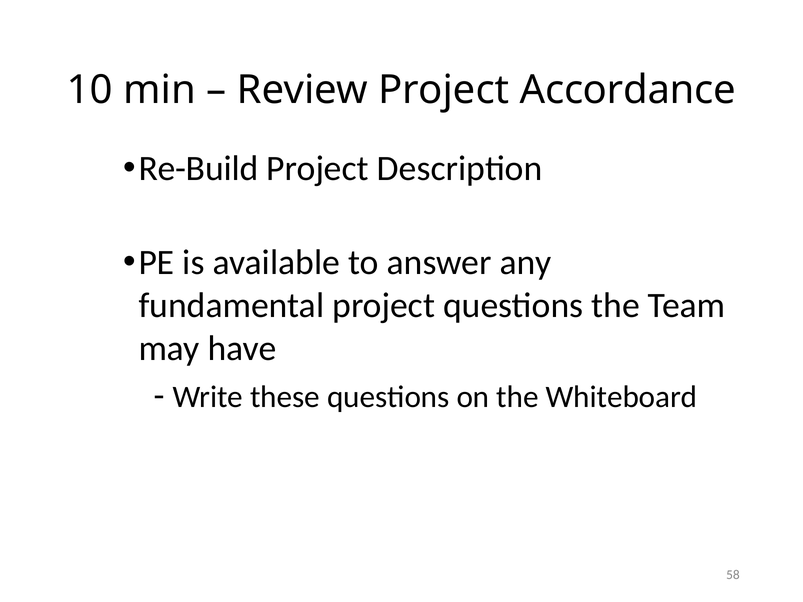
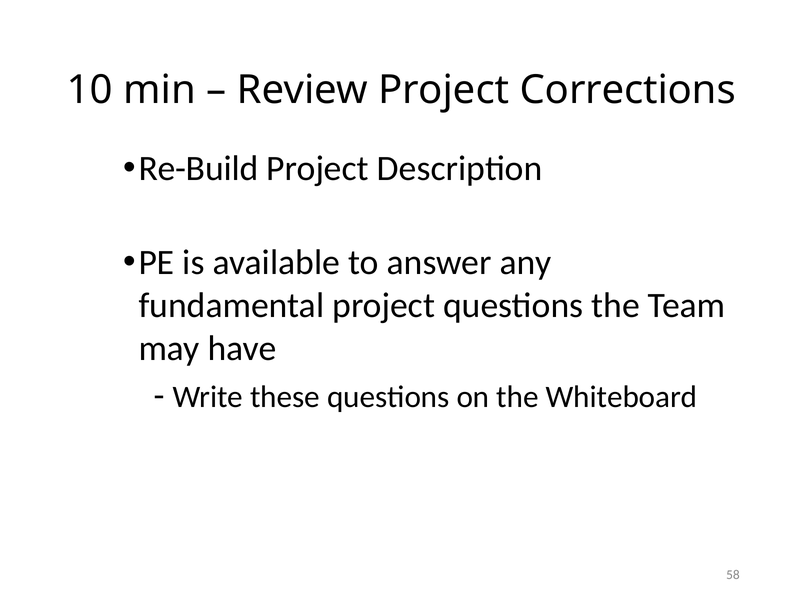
Accordance: Accordance -> Corrections
